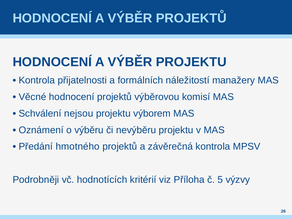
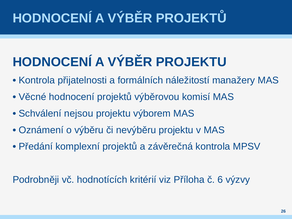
hmotného: hmotného -> komplexní
5: 5 -> 6
